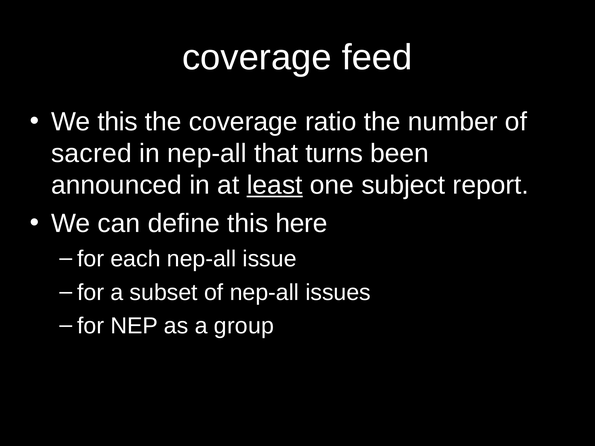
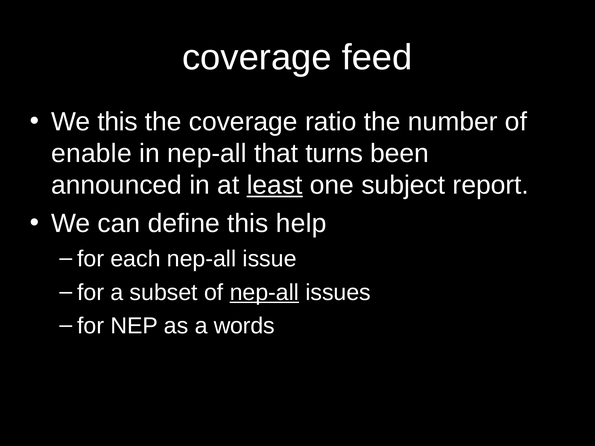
sacred: sacred -> enable
here: here -> help
nep-all at (264, 293) underline: none -> present
group: group -> words
